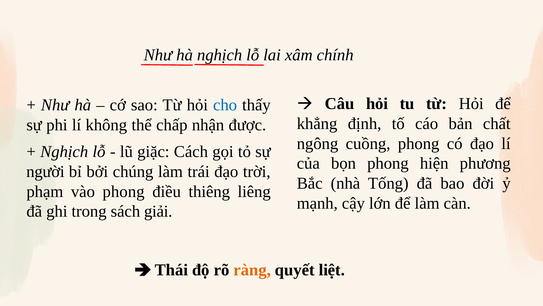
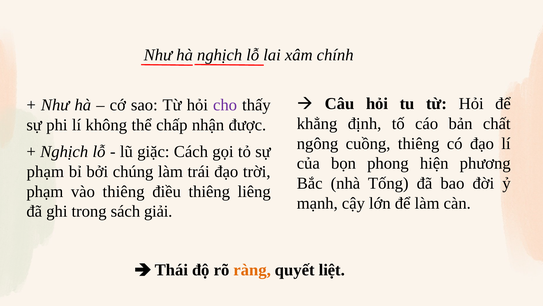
cho colour: blue -> purple
cuồng phong: phong -> thiêng
người at (45, 171): người -> phạm
vào phong: phong -> thiêng
